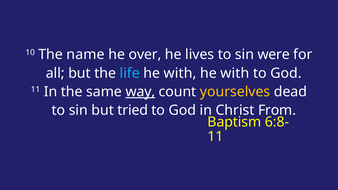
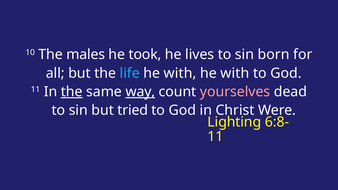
name: name -> males
over: over -> took
were: were -> born
the at (72, 92) underline: none -> present
yourselves colour: yellow -> pink
From: From -> Were
Baptism: Baptism -> Lighting
